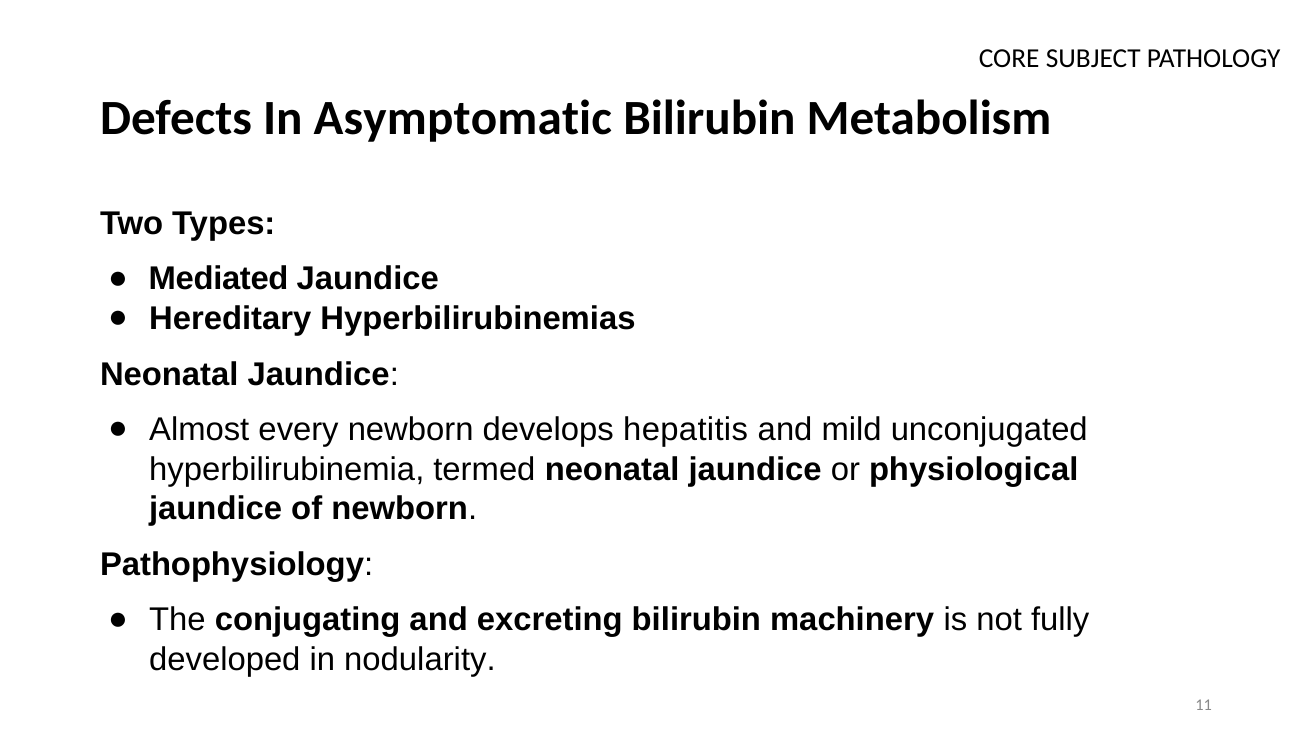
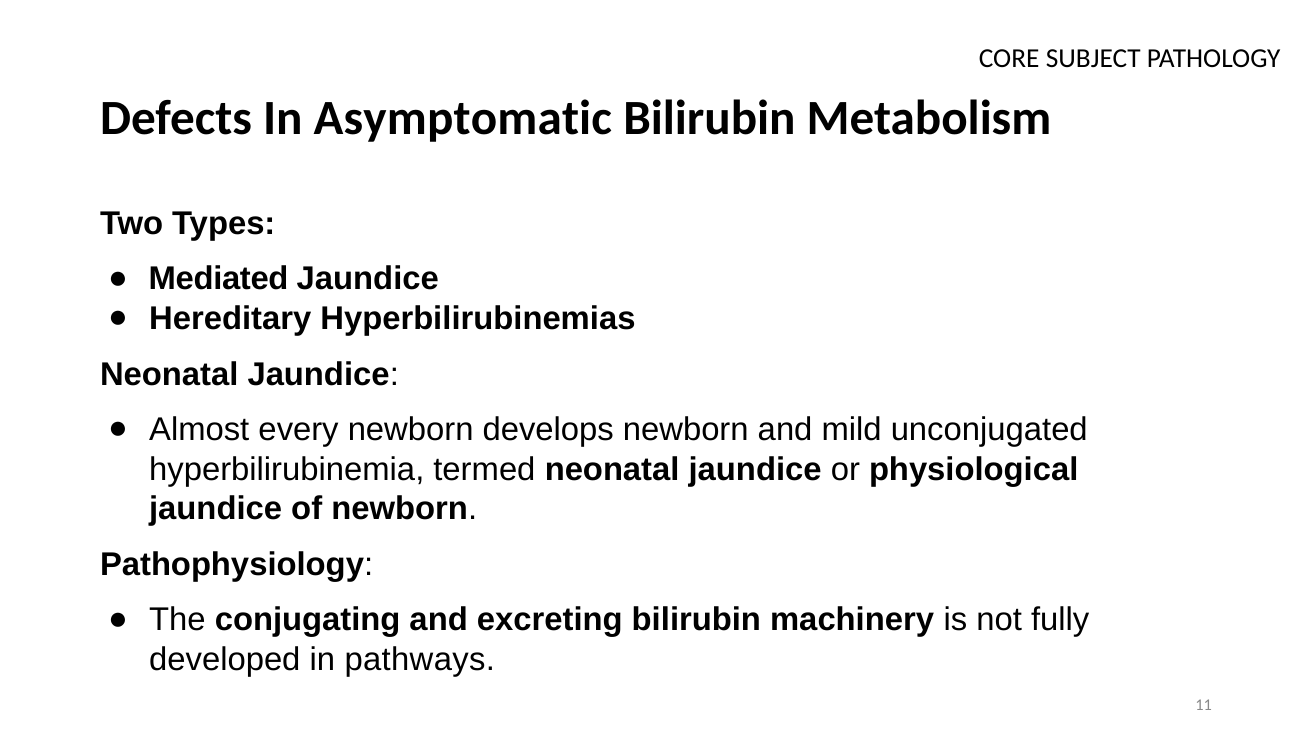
develops hepatitis: hepatitis -> newborn
nodularity: nodularity -> pathways
